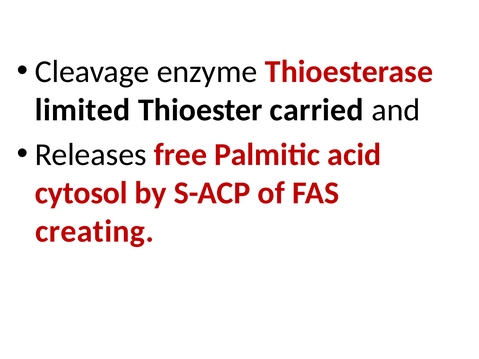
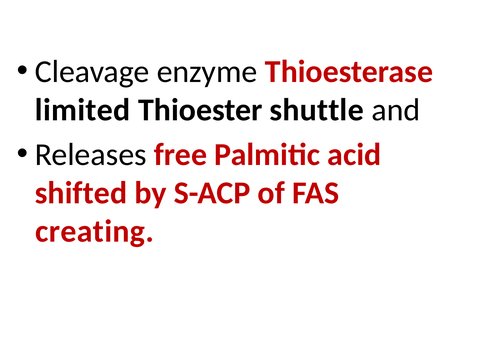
carried: carried -> shuttle
cytosol: cytosol -> shifted
